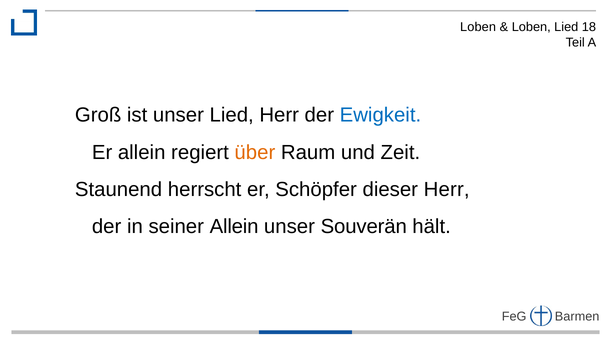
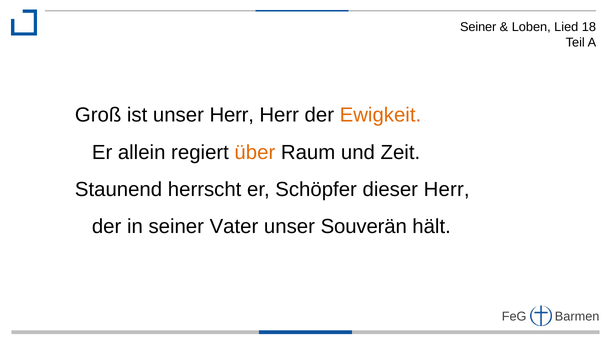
Loben at (478, 27): Loben -> Seiner
unser Lied: Lied -> Herr
Ewigkeit colour: blue -> orange
seiner Allein: Allein -> Vater
